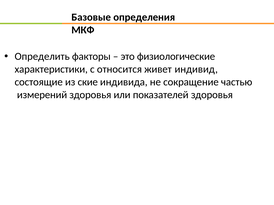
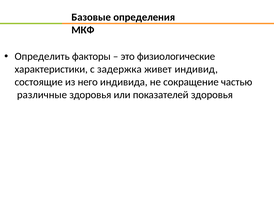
относится: относится -> задержка
ские: ские -> него
измерений: измерений -> различные
